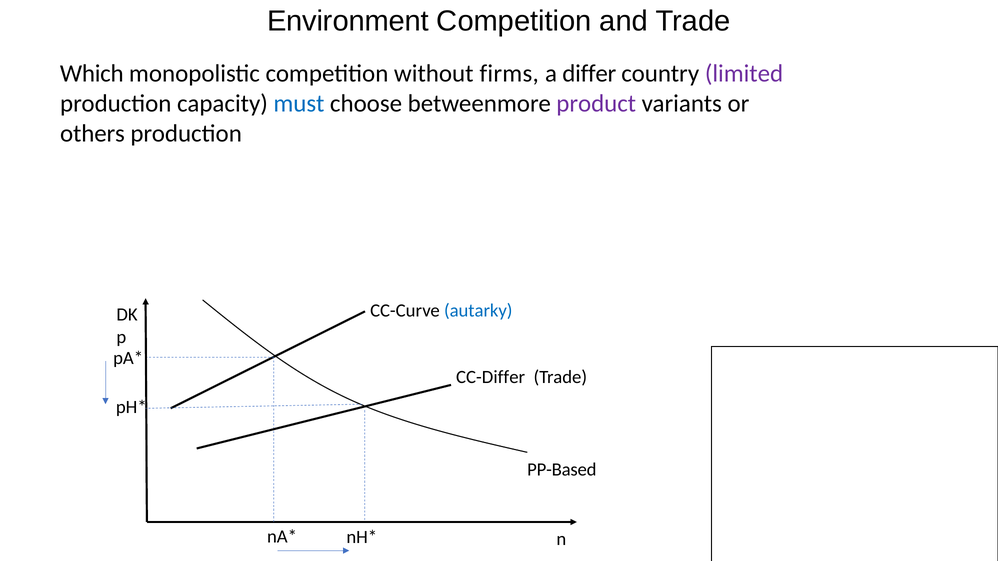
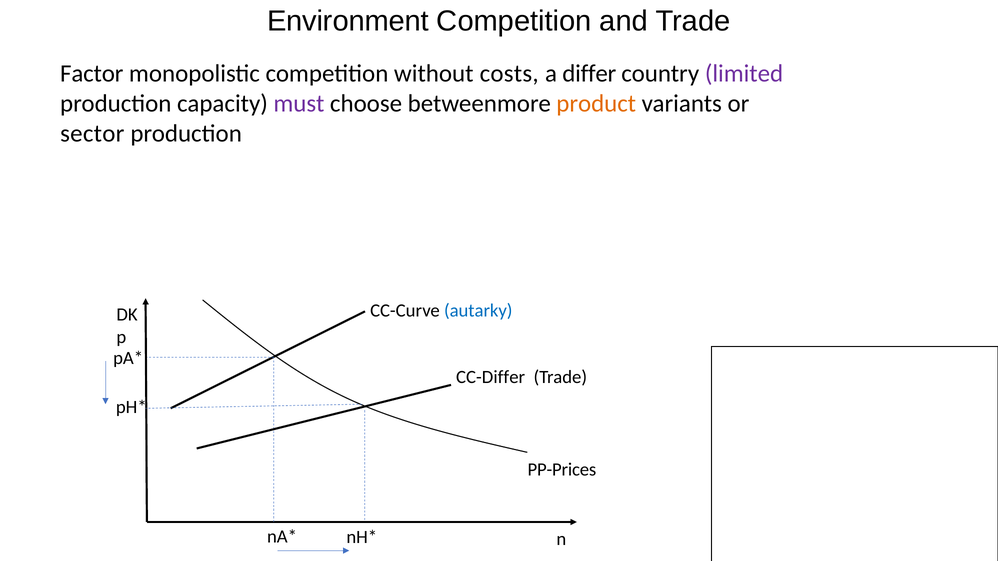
Which: Which -> Factor
firms: firms -> costs
must colour: blue -> purple
product colour: purple -> orange
others: others -> sector
PP-Based: PP-Based -> PP-Prices
